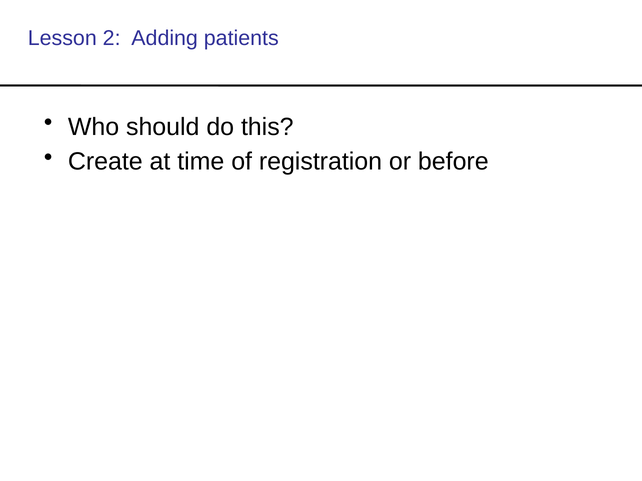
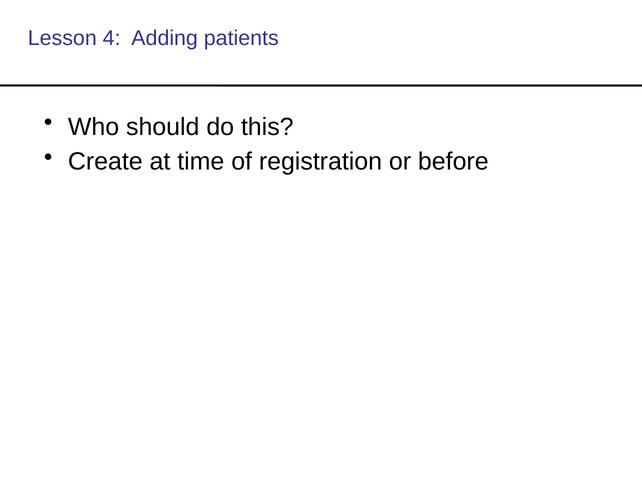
2: 2 -> 4
